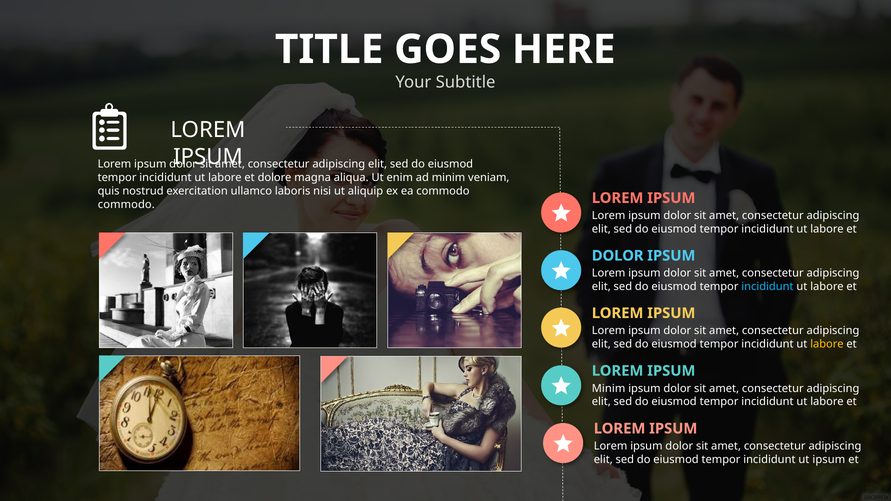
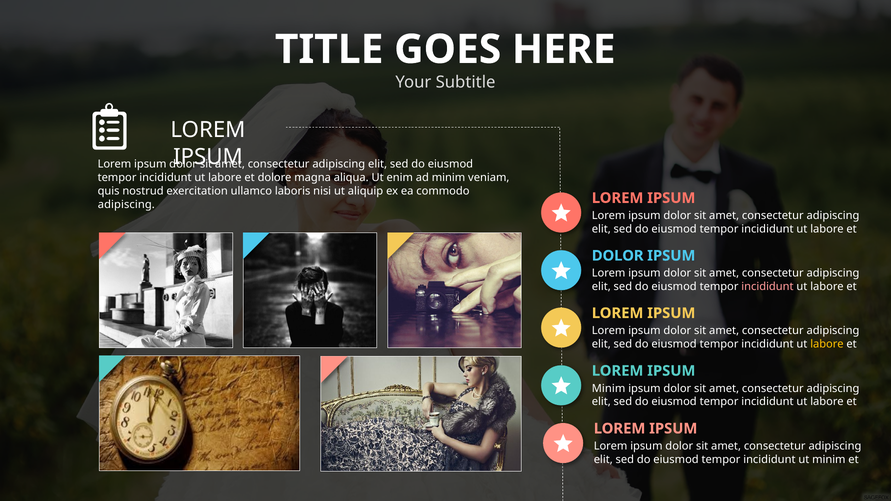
commodo at (126, 204): commodo -> adipiscing
incididunt at (767, 287) colour: light blue -> pink
ut ipsum: ipsum -> minim
